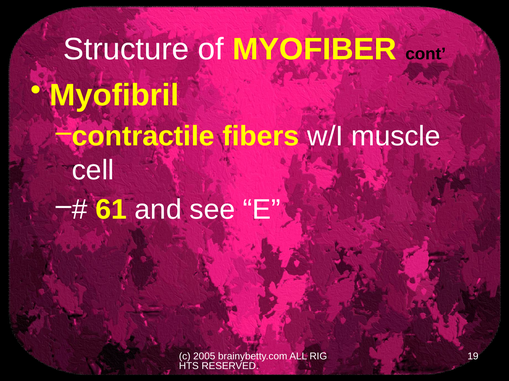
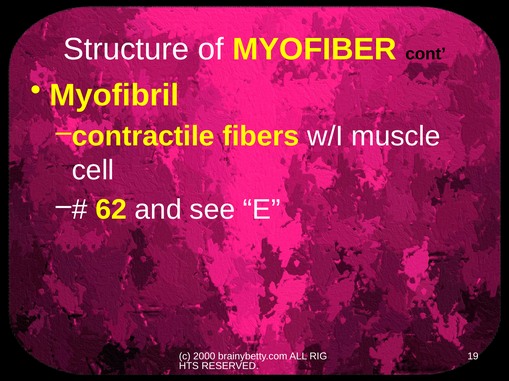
61: 61 -> 62
2005: 2005 -> 2000
